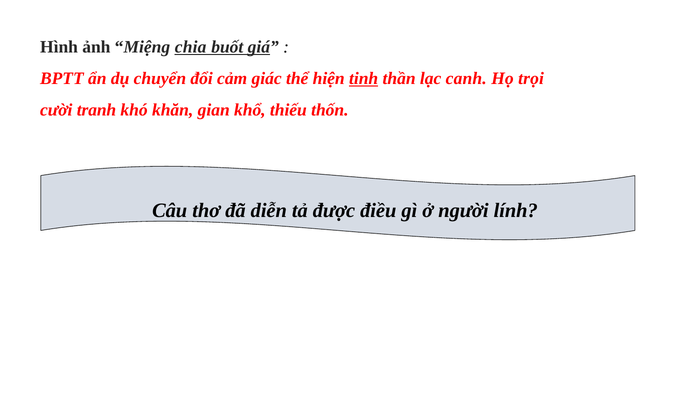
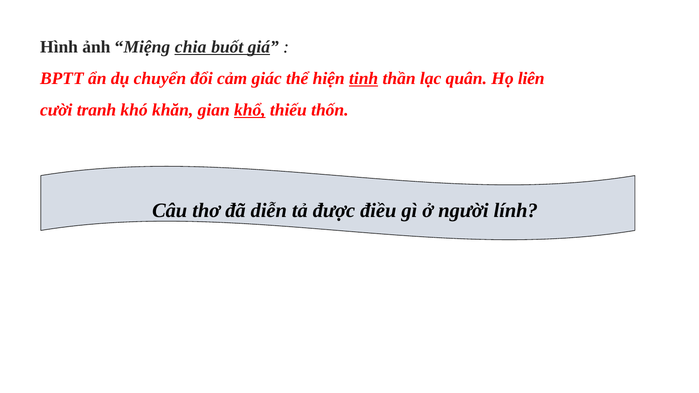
canh: canh -> quân
trọi: trọi -> liên
khổ underline: none -> present
